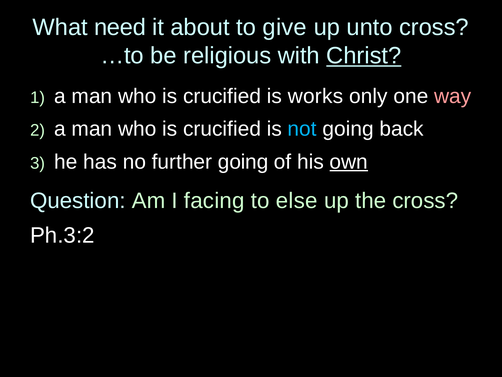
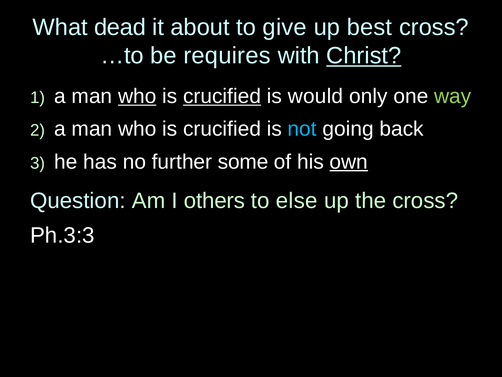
need: need -> dead
unto: unto -> best
religious: religious -> requires
who at (137, 96) underline: none -> present
crucified at (222, 96) underline: none -> present
works: works -> would
way colour: pink -> light green
further going: going -> some
facing: facing -> others
Ph.3:2: Ph.3:2 -> Ph.3:3
